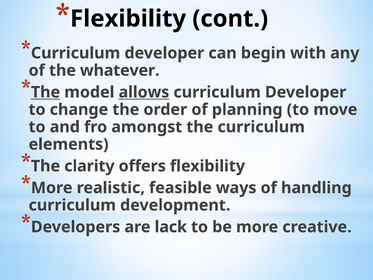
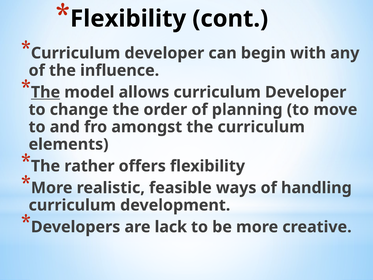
whatever: whatever -> influence
allows underline: present -> none
clarity: clarity -> rather
